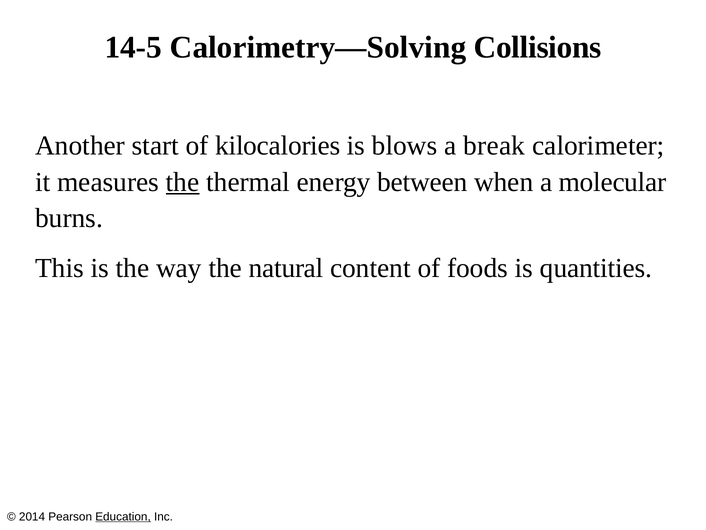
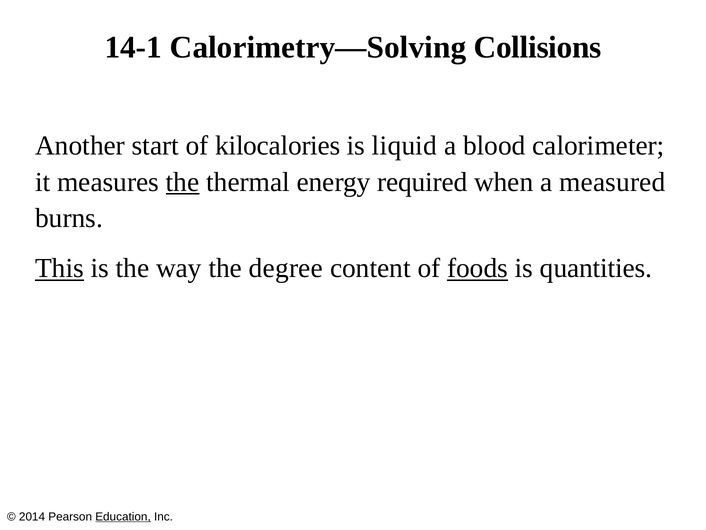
14-5: 14-5 -> 14-1
blows: blows -> liquid
break: break -> blood
between: between -> required
molecular: molecular -> measured
This underline: none -> present
natural: natural -> degree
foods underline: none -> present
